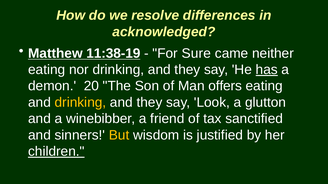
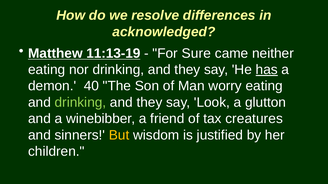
11:38-19: 11:38-19 -> 11:13-19
20: 20 -> 40
offers: offers -> worry
drinking at (80, 103) colour: yellow -> light green
sanctified: sanctified -> creatures
children underline: present -> none
